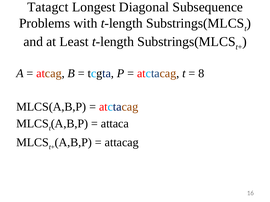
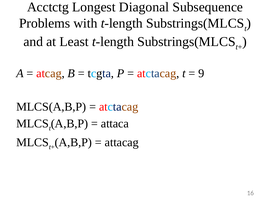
Tatagct: Tatagct -> Acctctg
8: 8 -> 9
